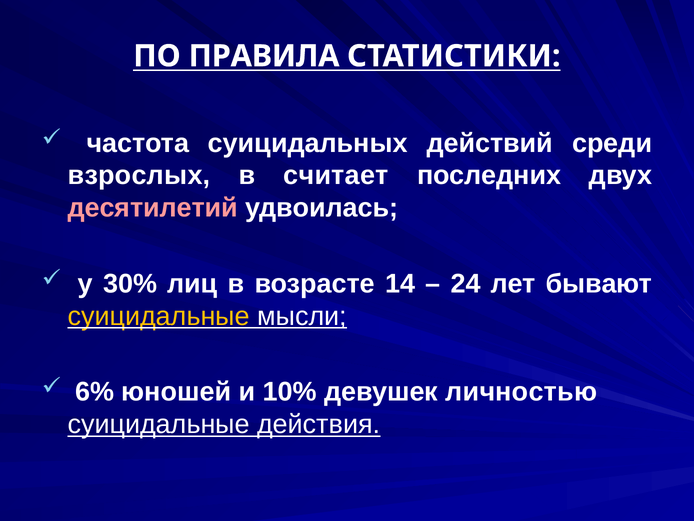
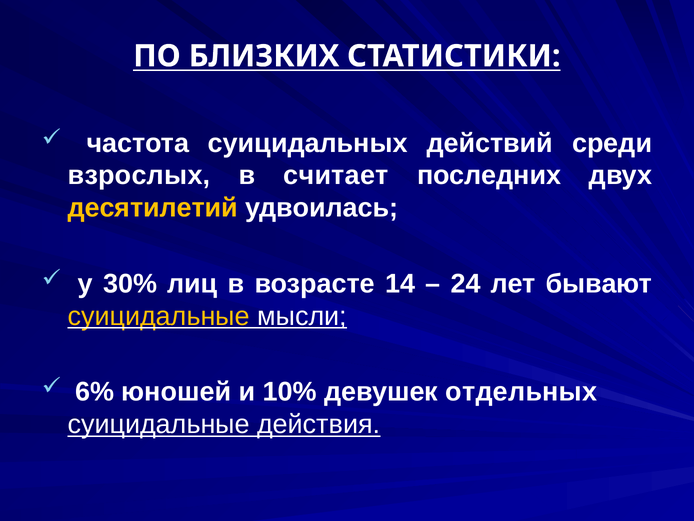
ПРАВИЛА: ПРАВИЛА -> БЛИЗКИХ
десятилетий colour: pink -> yellow
личностью: личностью -> отдельных
